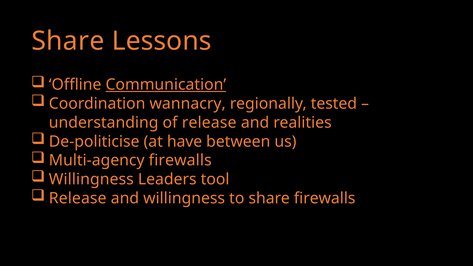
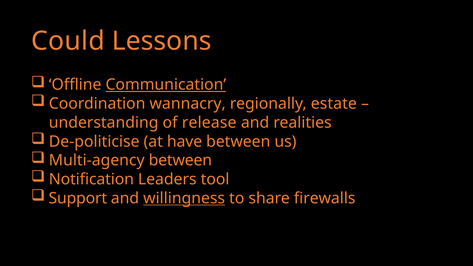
Share at (68, 41): Share -> Could
tested: tested -> estate
Multi-agency firewalls: firewalls -> between
Willingness at (91, 179): Willingness -> Notification
Release at (78, 198): Release -> Support
willingness at (184, 198) underline: none -> present
